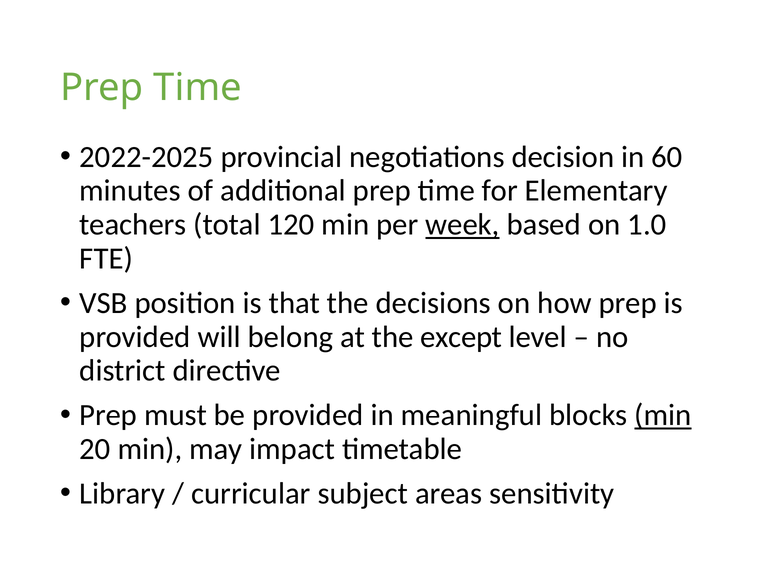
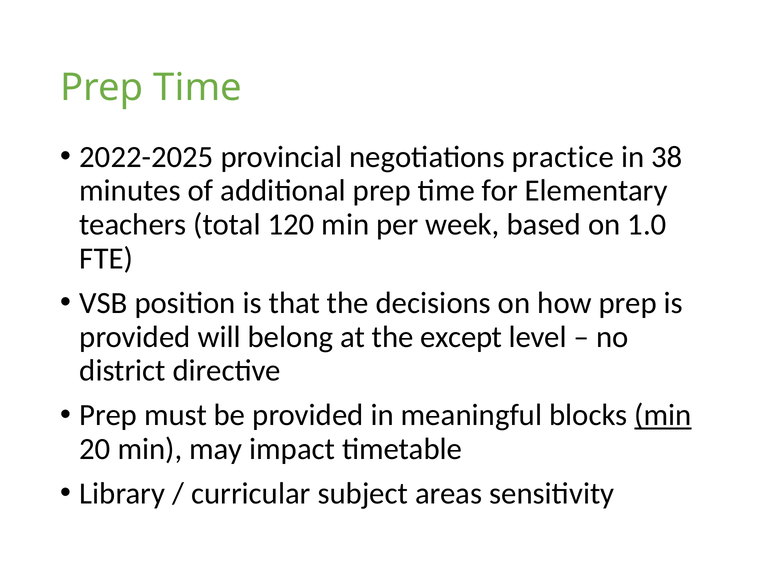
decision: decision -> practice
60: 60 -> 38
week underline: present -> none
